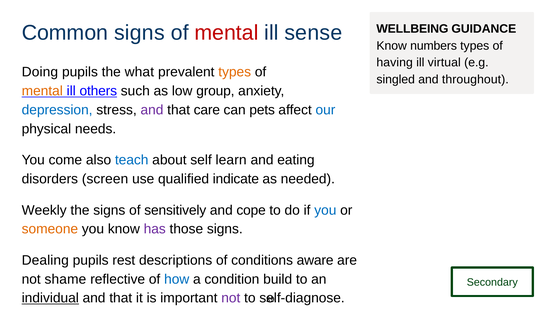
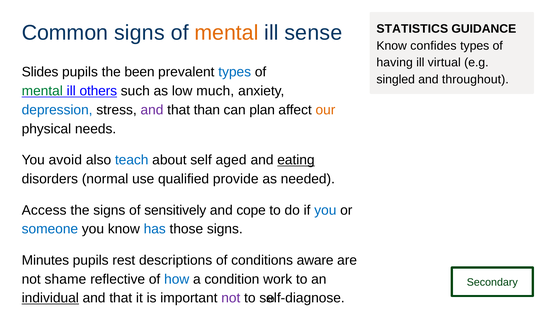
mental at (226, 33) colour: red -> orange
WELLBEING: WELLBEING -> STATISTICS
numbers: numbers -> confides
Doing: Doing -> Slides
what: what -> been
types at (235, 72) colour: orange -> blue
mental at (42, 91) colour: orange -> green
group: group -> much
care: care -> than
pets: pets -> plan
our colour: blue -> orange
come: come -> avoid
learn: learn -> aged
eating underline: none -> present
screen: screen -> normal
indicate: indicate -> provide
Weekly: Weekly -> Access
someone colour: orange -> blue
has colour: purple -> blue
Dealing: Dealing -> Minutes
build: build -> work
